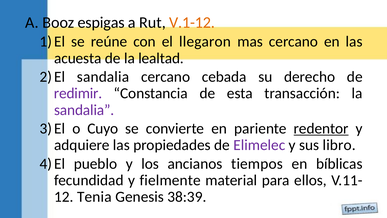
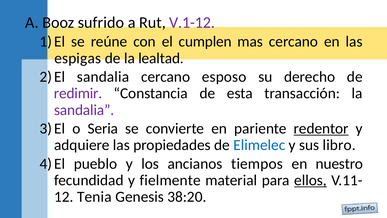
espigas: espigas -> sufrido
V.1-12 colour: orange -> purple
llegaron: llegaron -> cumplen
acuesta: acuesta -> espigas
cebada: cebada -> esposo
Cuyo: Cuyo -> Seria
Elimelec colour: purple -> blue
bíblicas: bíblicas -> nuestro
ellos underline: none -> present
38:39: 38:39 -> 38:20
